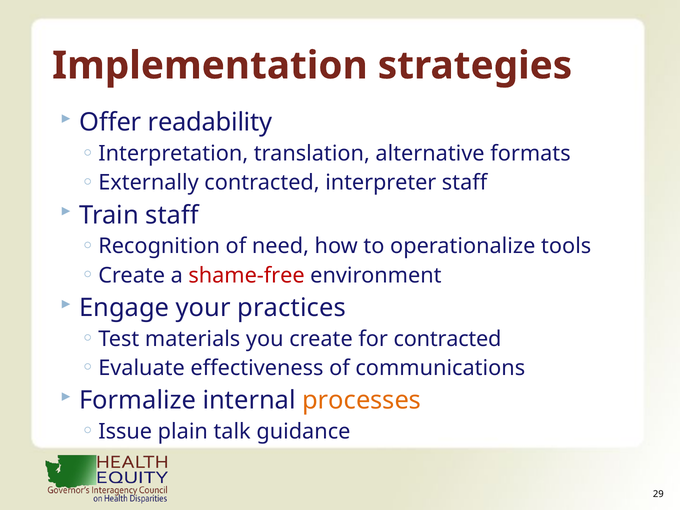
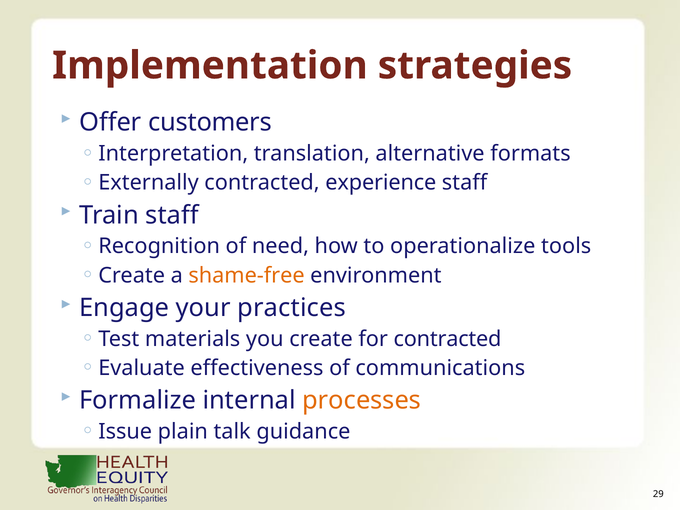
readability: readability -> customers
interpreter: interpreter -> experience
shame-free colour: red -> orange
